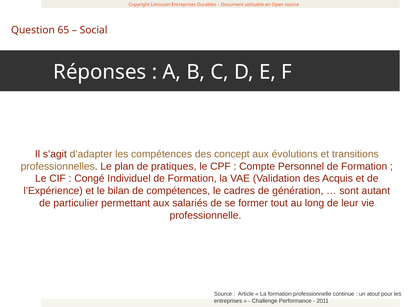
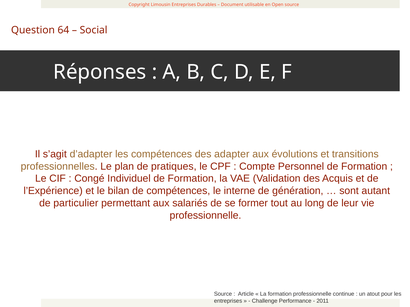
65: 65 -> 64
concept: concept -> adapter
cadres: cadres -> interne
